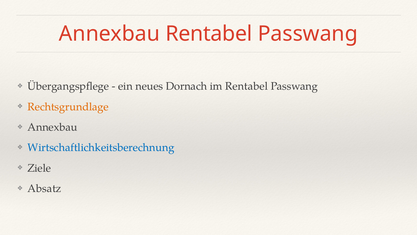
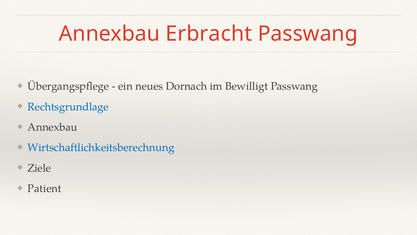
Annexbau Rentabel: Rentabel -> Erbracht
im Rentabel: Rentabel -> Bewilligt
Rechtsgrundlage colour: orange -> blue
Absatz: Absatz -> Patient
